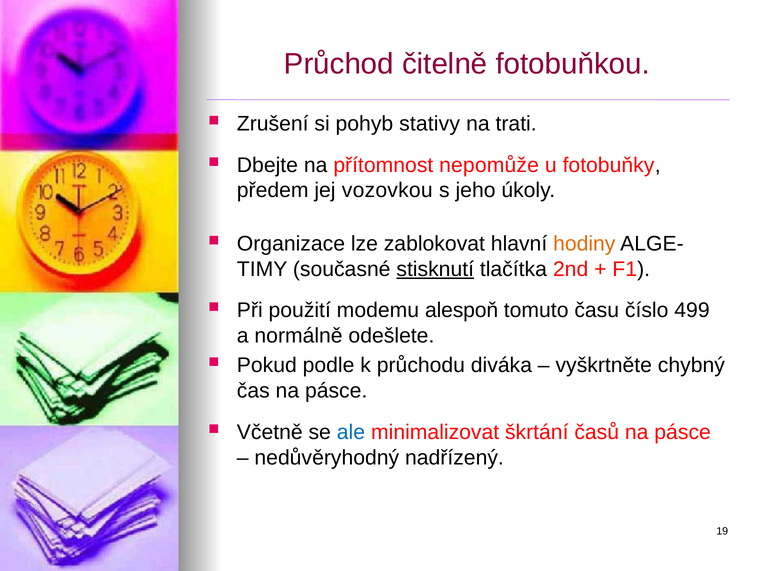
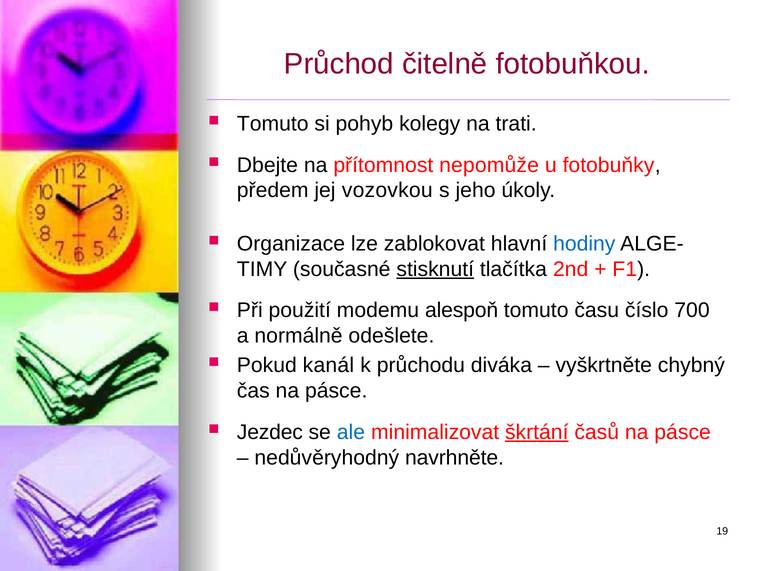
Zrušení at (273, 124): Zrušení -> Tomuto
stativy: stativy -> kolegy
hodiny colour: orange -> blue
499: 499 -> 700
podle: podle -> kanál
Včetně: Včetně -> Jezdec
škrtání underline: none -> present
nadřízený: nadřízený -> navrhněte
